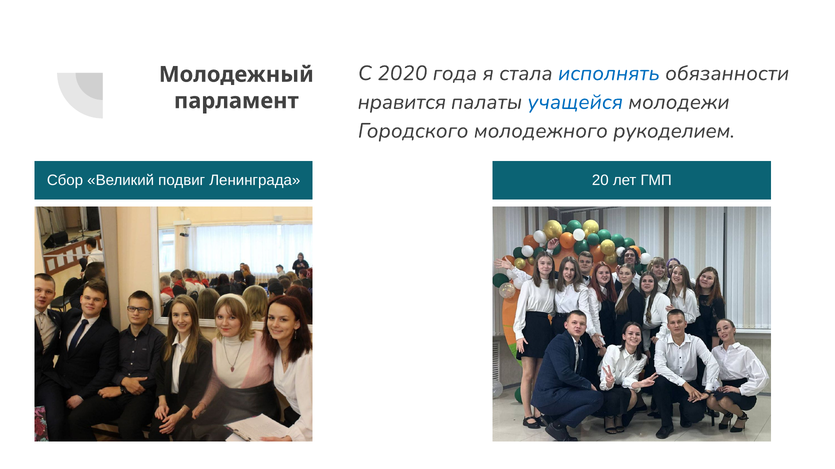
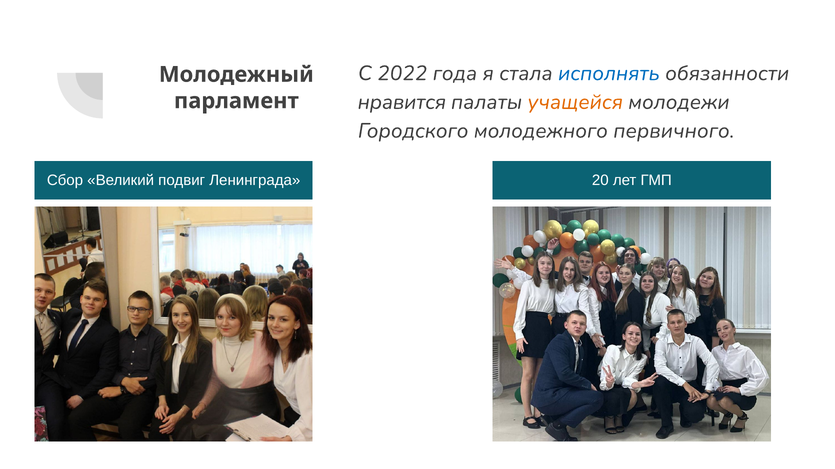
2020: 2020 -> 2022
учащейся colour: blue -> orange
рукоделием: рукоделием -> первичного
